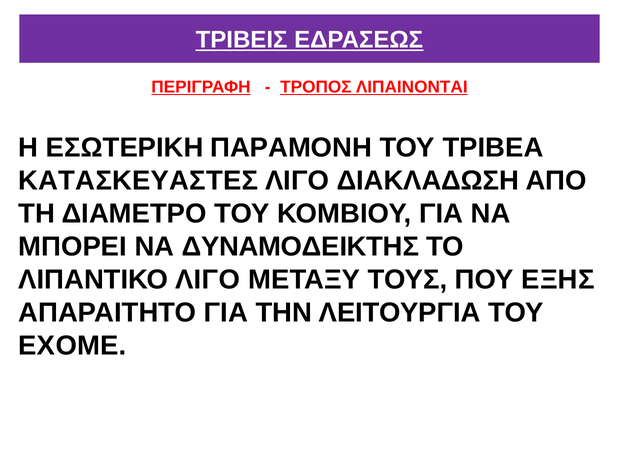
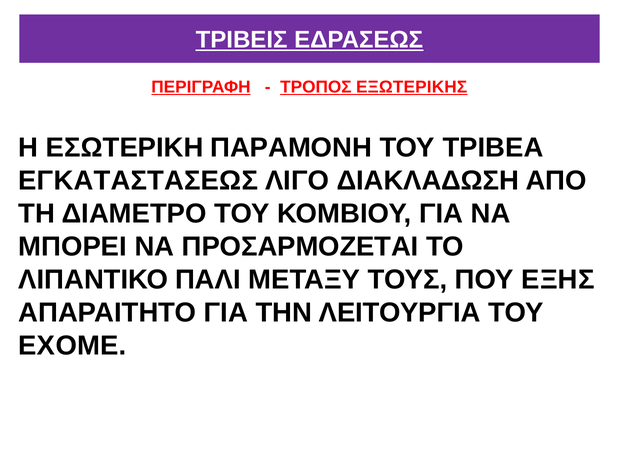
ΛΙΠΑΙΝΟΝΤΑΙ: ΛΙΠΑΙΝΟΝΤΑΙ -> ΕΞΩΤΕΡΙΚΗΣ
ΚΑΤΑΣΚΕΥΑΣΤΕΣ: ΚΑΤΑΣΚΕΥΑΣΤΕΣ -> ΕΓΚΑΤΑΣΤΑΣΕΩΣ
ΔΥΝΑΜΟΔΕΙΚΤΗΣ: ΔΥΝΑΜΟΔΕΙΚΤΗΣ -> ΠΡΟΣΑΡΜΟΖΕΤΑΙ
ΛΙΠΑΝΤΙΚΟ ΛΙΓΟ: ΛΙΓΟ -> ΠΑΛΙ
